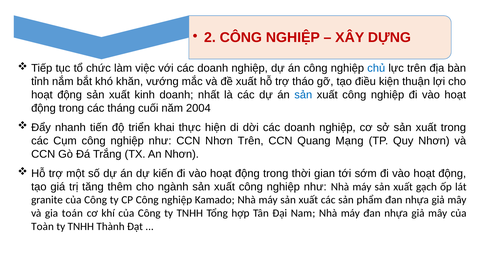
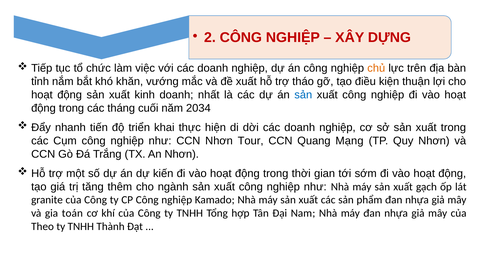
chủ colour: blue -> orange
2004: 2004 -> 2034
Nhơn Trên: Trên -> Tour
Toàn: Toàn -> Theo
